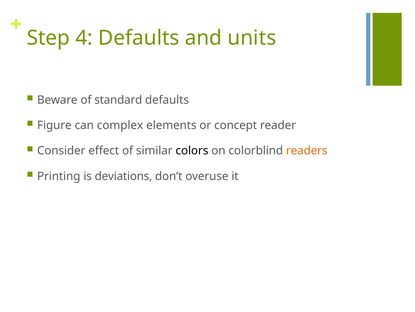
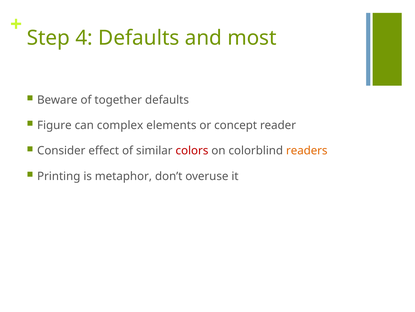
units: units -> most
standard: standard -> together
colors colour: black -> red
deviations: deviations -> metaphor
